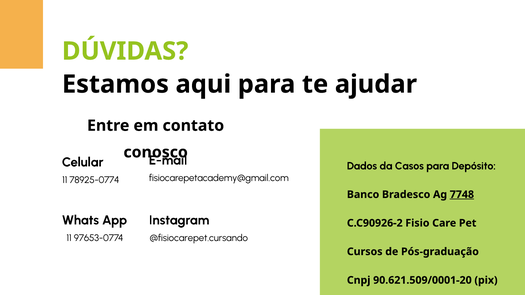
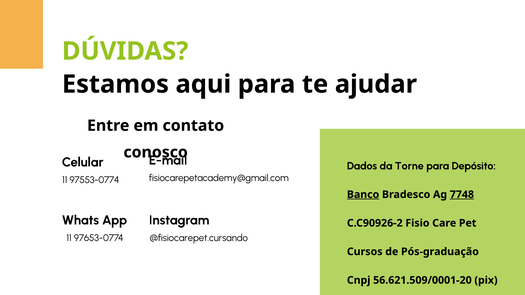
Casos: Casos -> Torne
78925-0774: 78925-0774 -> 97553-0774
Banco underline: none -> present
90.621.509/0001-20: 90.621.509/0001-20 -> 56.621.509/0001-20
